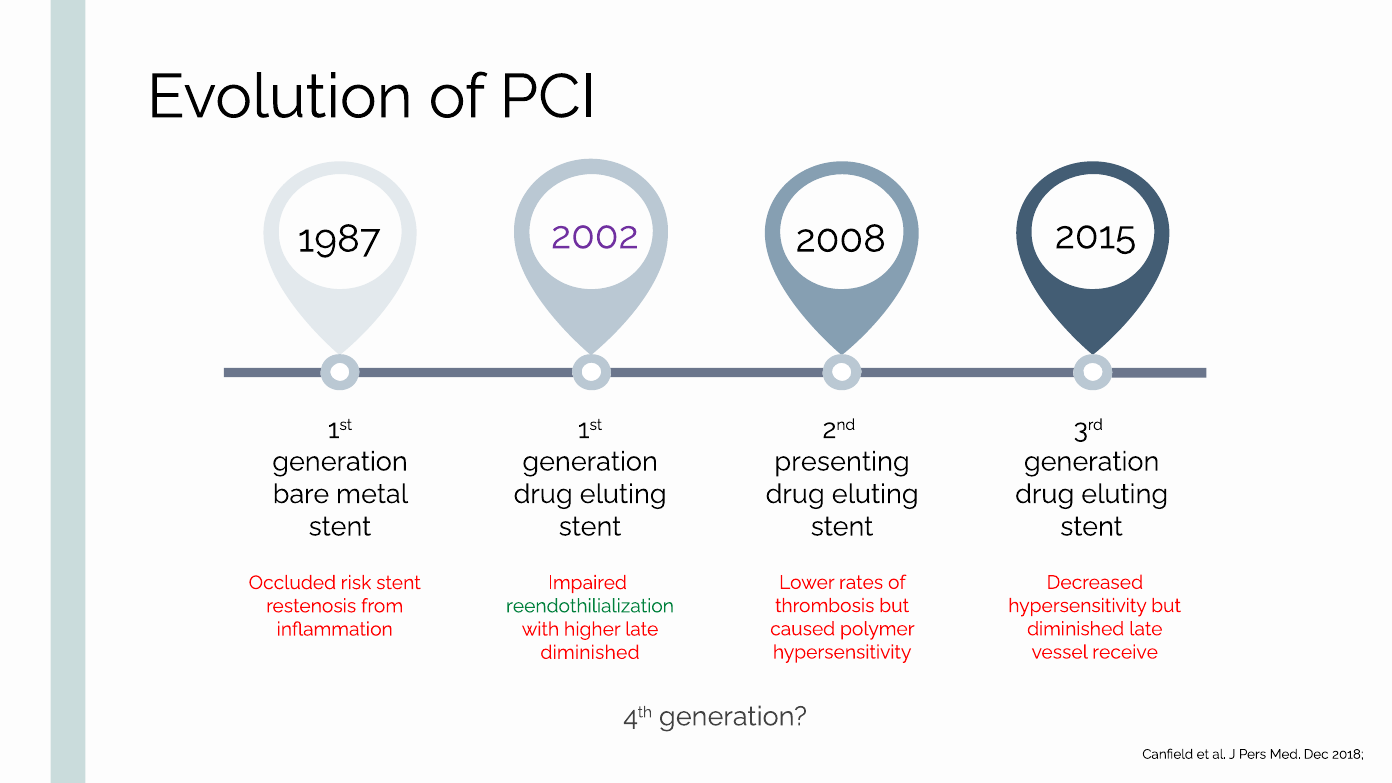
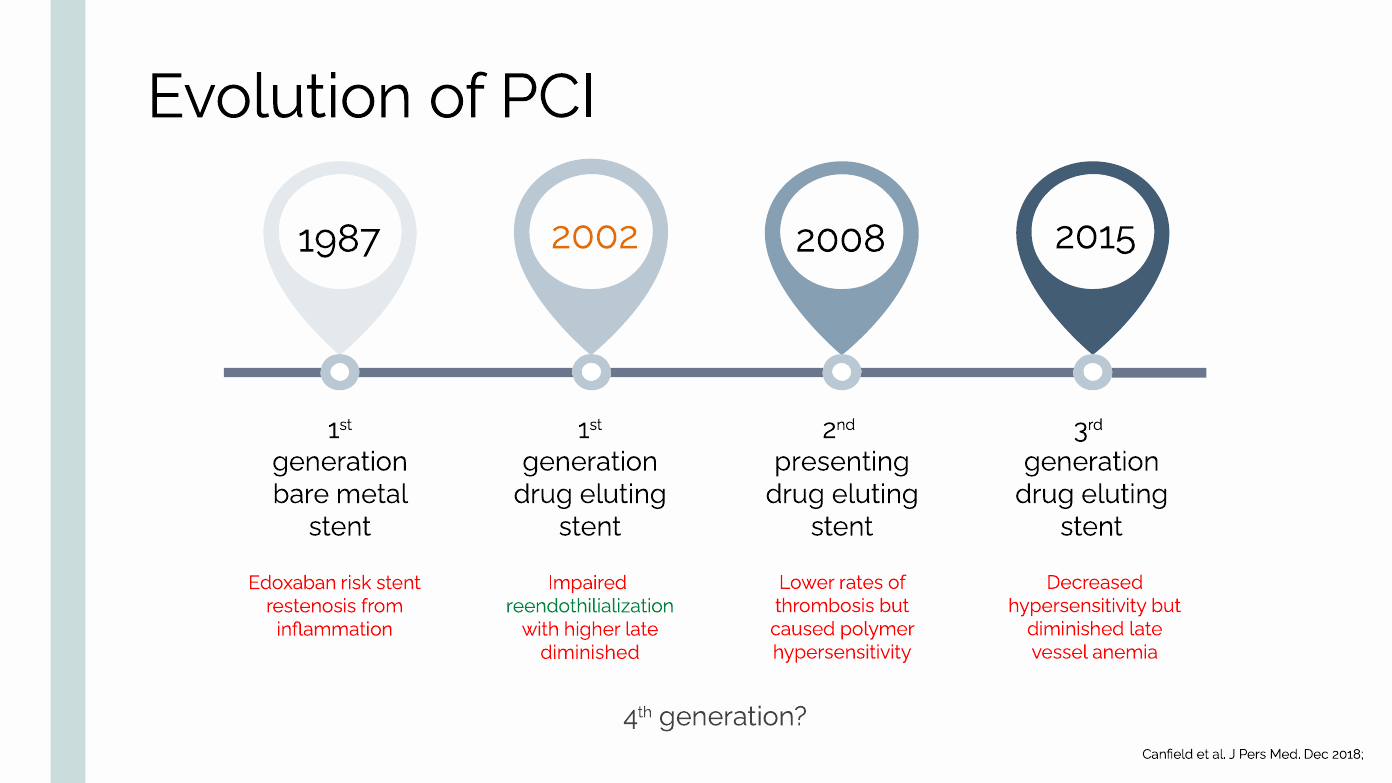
2002 colour: purple -> orange
Occluded: Occluded -> Edoxaban
receive: receive -> anemia
